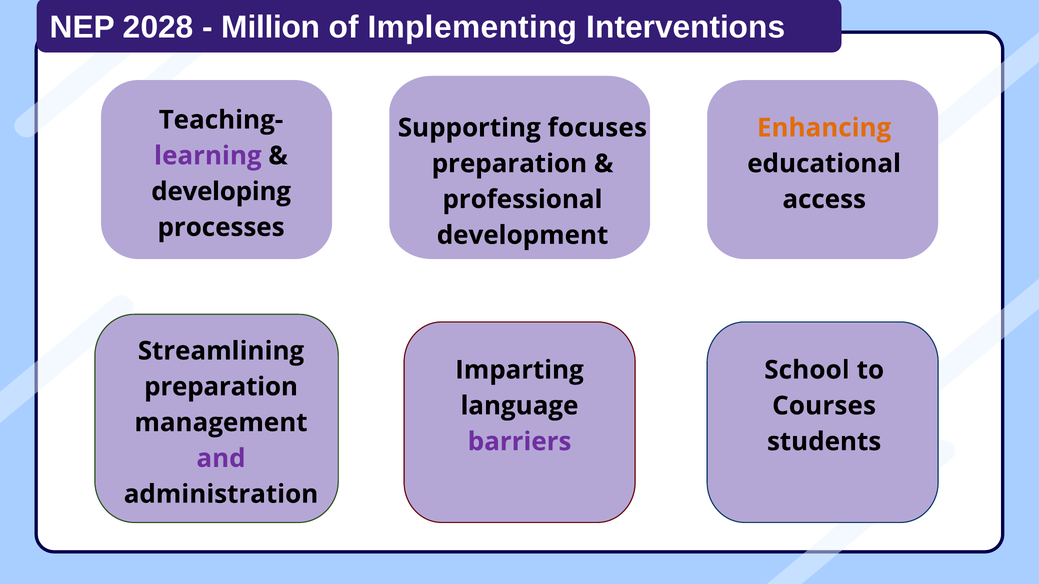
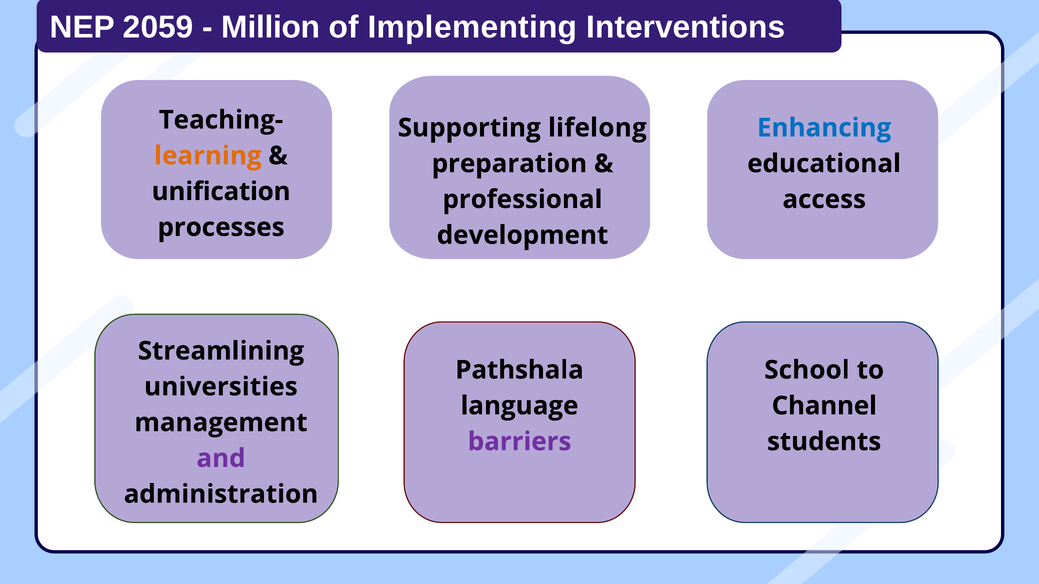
2028: 2028 -> 2059
focuses: focuses -> lifelong
Enhancing colour: orange -> blue
learning colour: purple -> orange
developing: developing -> unification
Imparting: Imparting -> Pathshala
preparation at (221, 387): preparation -> universities
Courses: Courses -> Channel
